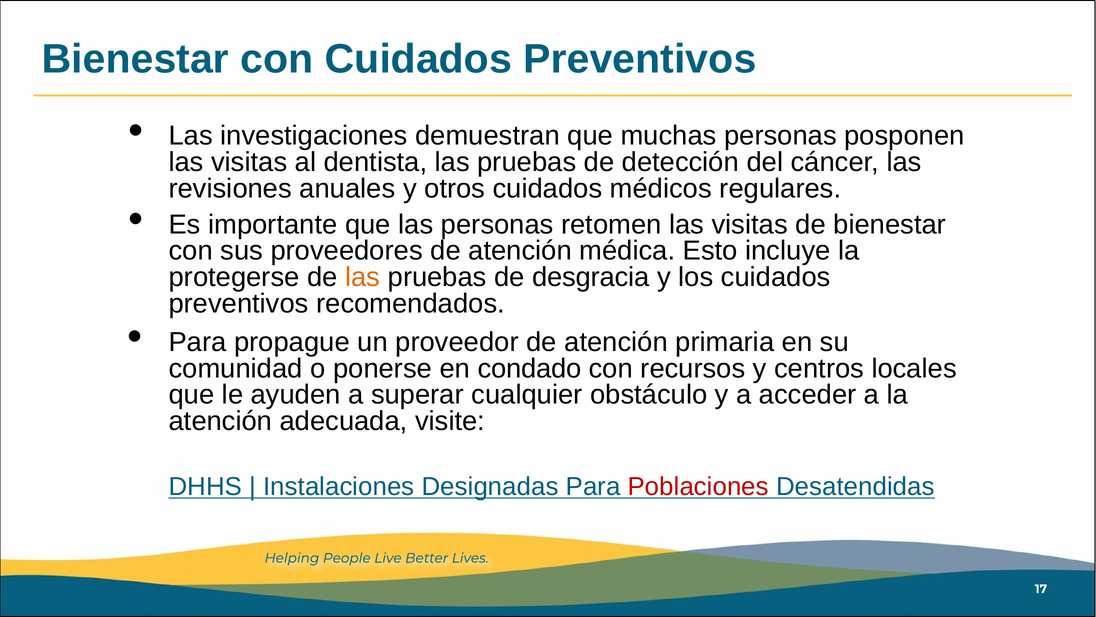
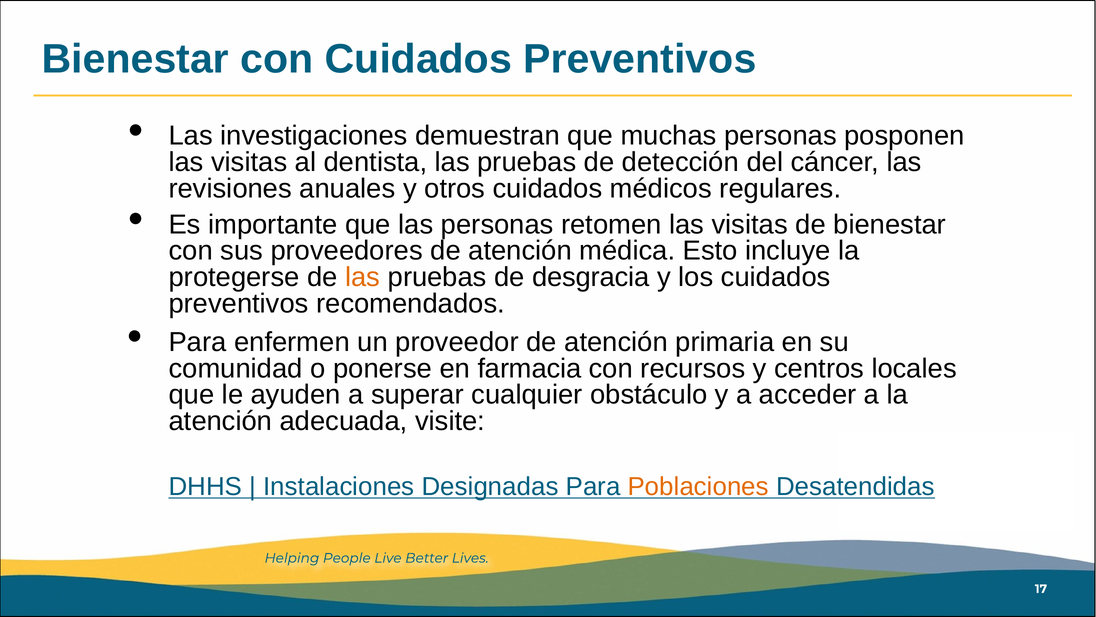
propague: propague -> enfermen
condado: condado -> farmacia
Poblaciones colour: red -> orange
